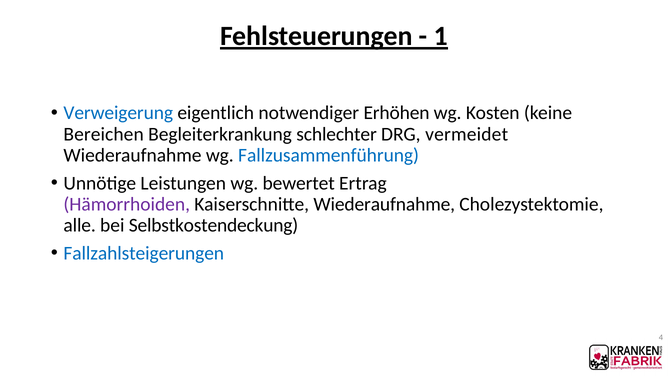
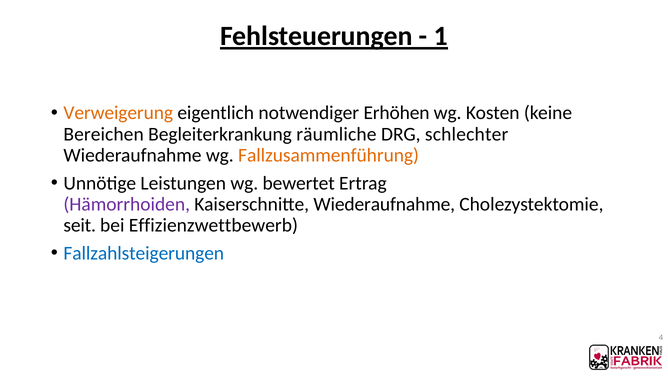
Verweigerung colour: blue -> orange
schlechter: schlechter -> räumliche
vermeidet: vermeidet -> schlechter
Fallzusammenführung colour: blue -> orange
alle: alle -> seit
Selbstkostendeckung: Selbstkostendeckung -> Effizienzwettbewerb
